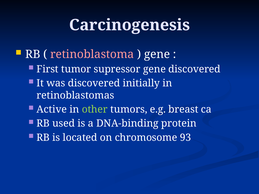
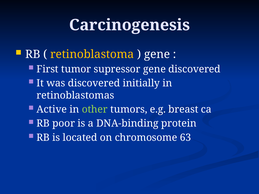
retinoblastoma colour: pink -> yellow
used: used -> poor
93: 93 -> 63
